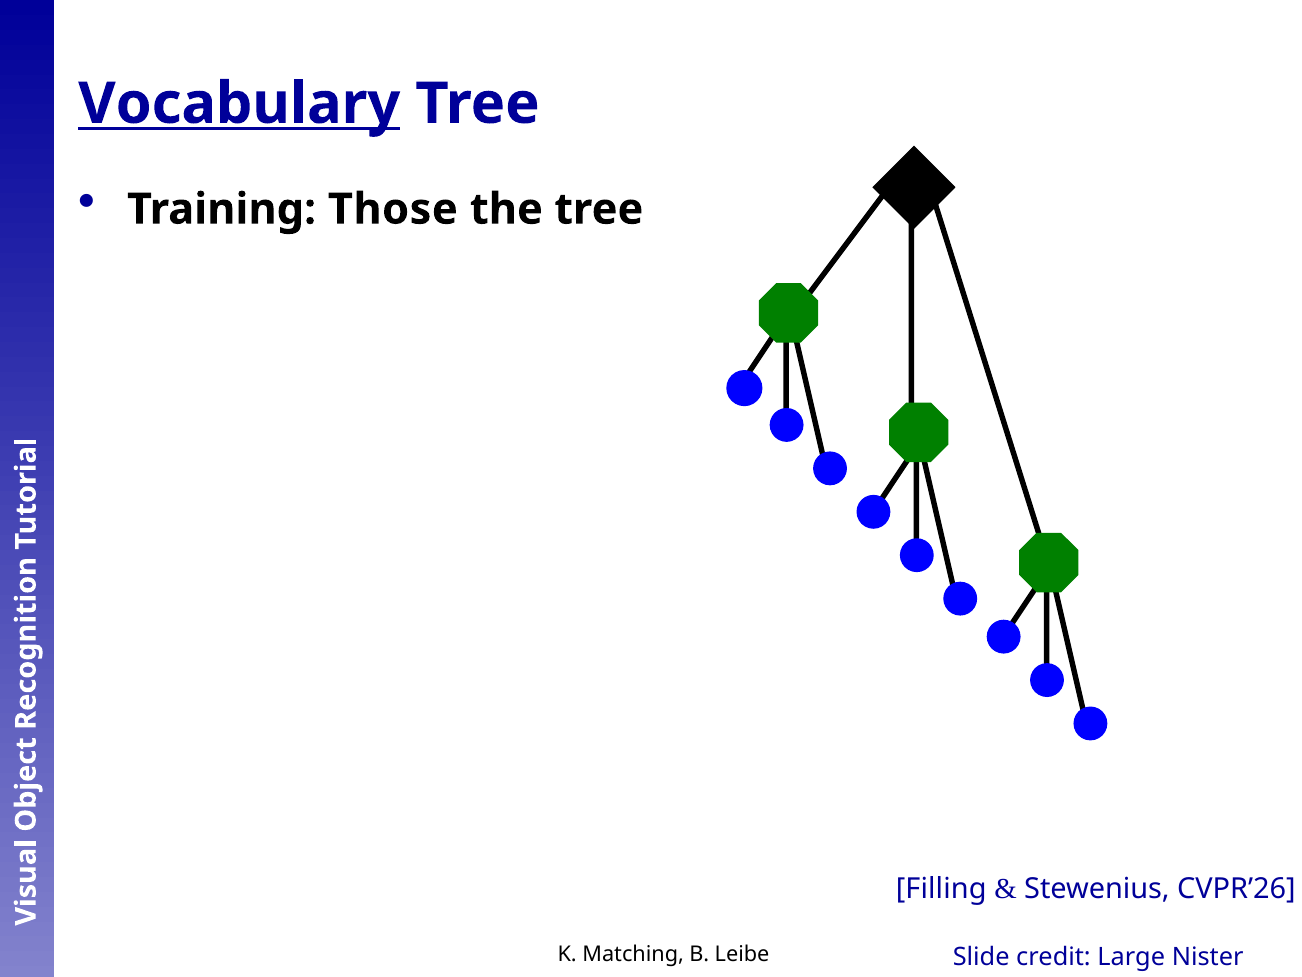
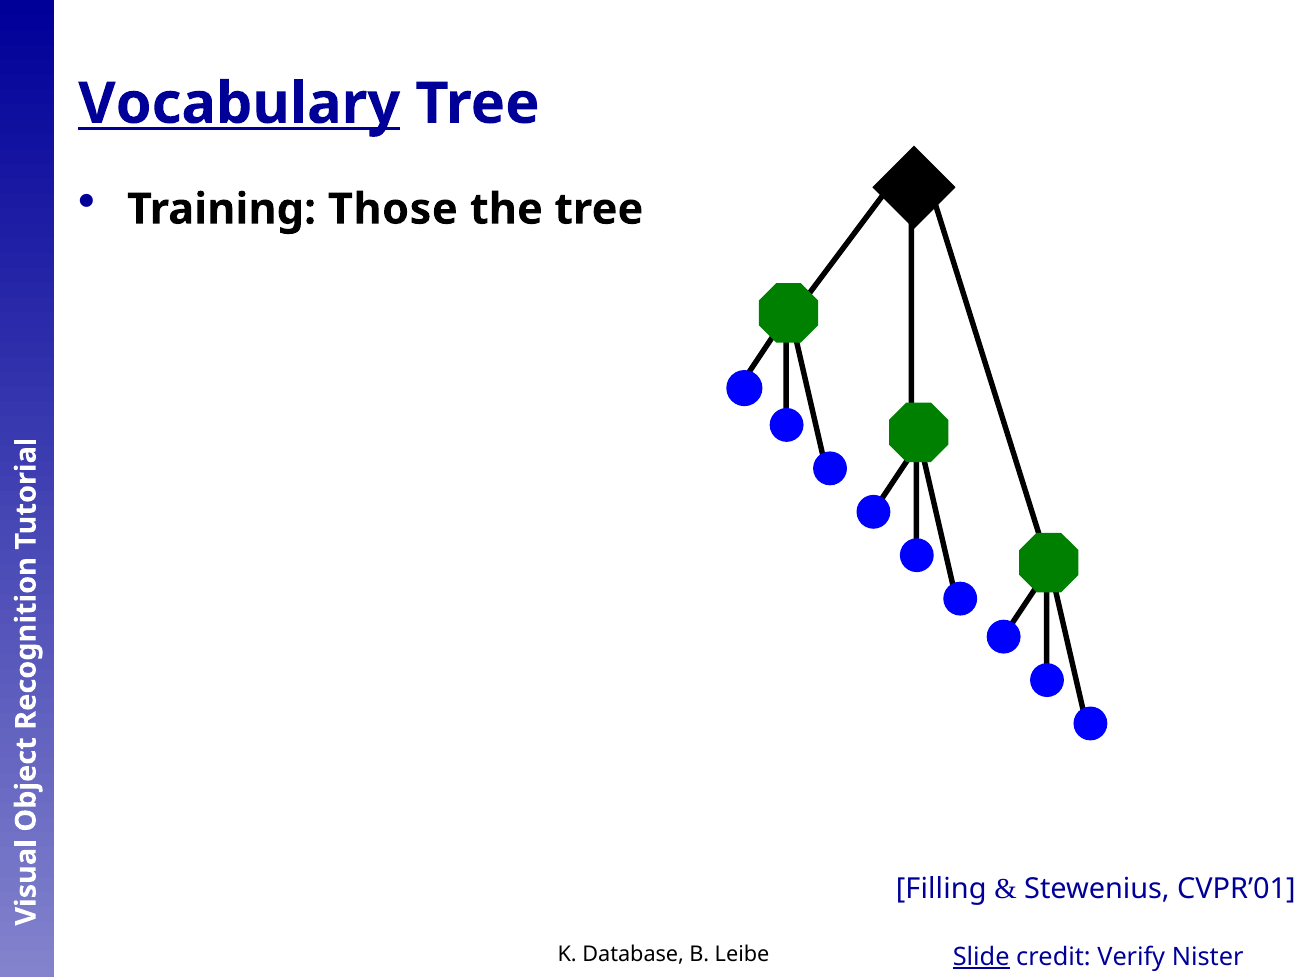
CVPR’26: CVPR’26 -> CVPR’01
Matching: Matching -> Database
Slide underline: none -> present
Large: Large -> Verify
